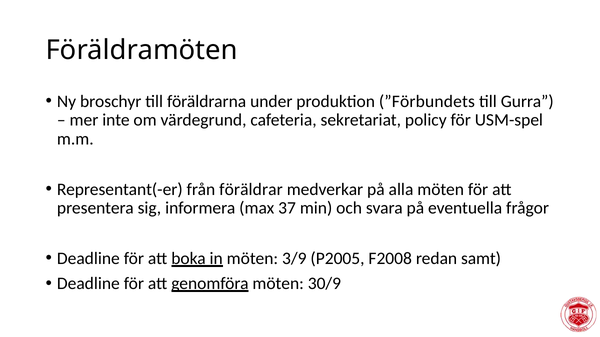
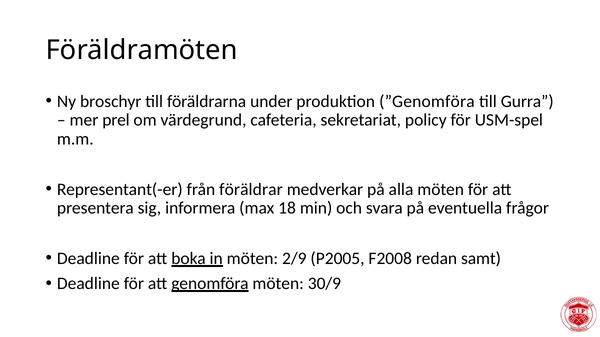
”Förbundets: ”Förbundets -> ”Genomföra
inte: inte -> prel
37: 37 -> 18
3/9: 3/9 -> 2/9
